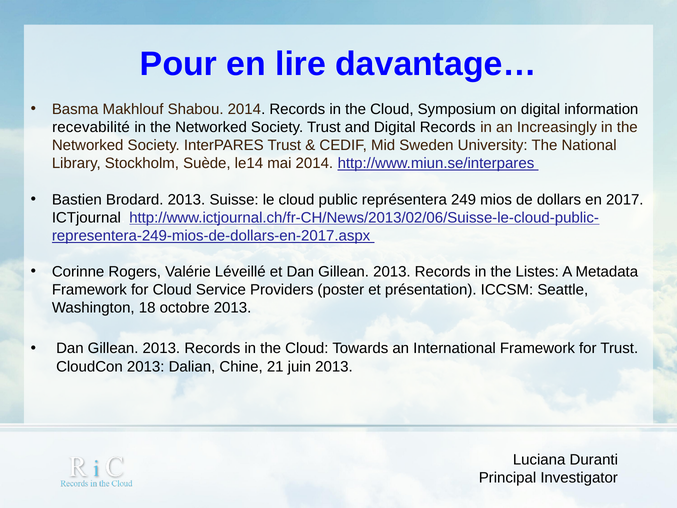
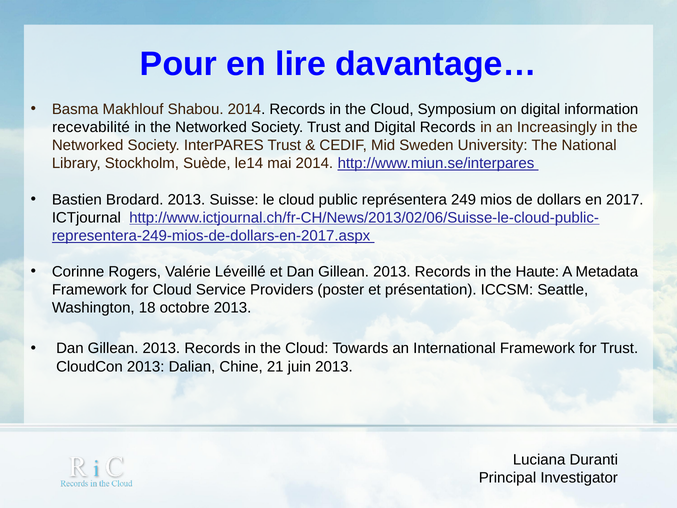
Listes: Listes -> Haute
